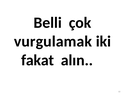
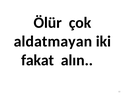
Belli: Belli -> Ölür
vurgulamak: vurgulamak -> aldatmayan
